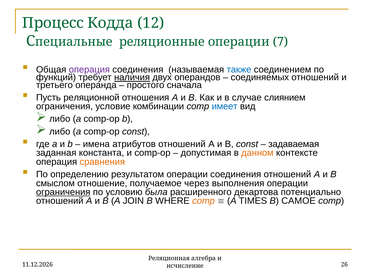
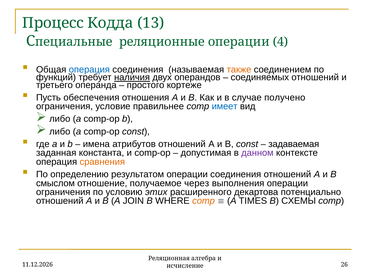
12: 12 -> 13
7: 7 -> 4
операция at (89, 70) colour: purple -> blue
также colour: blue -> orange
сначала: сначала -> кортеже
реляционной: реляционной -> обеспечения
слиянием: слиянием -> получено
комбинации: комбинации -> правильнее
данном colour: orange -> purple
ограничения at (63, 192) underline: present -> none
была: была -> этих
САМОЕ: САМОЕ -> СХЕМЫ
